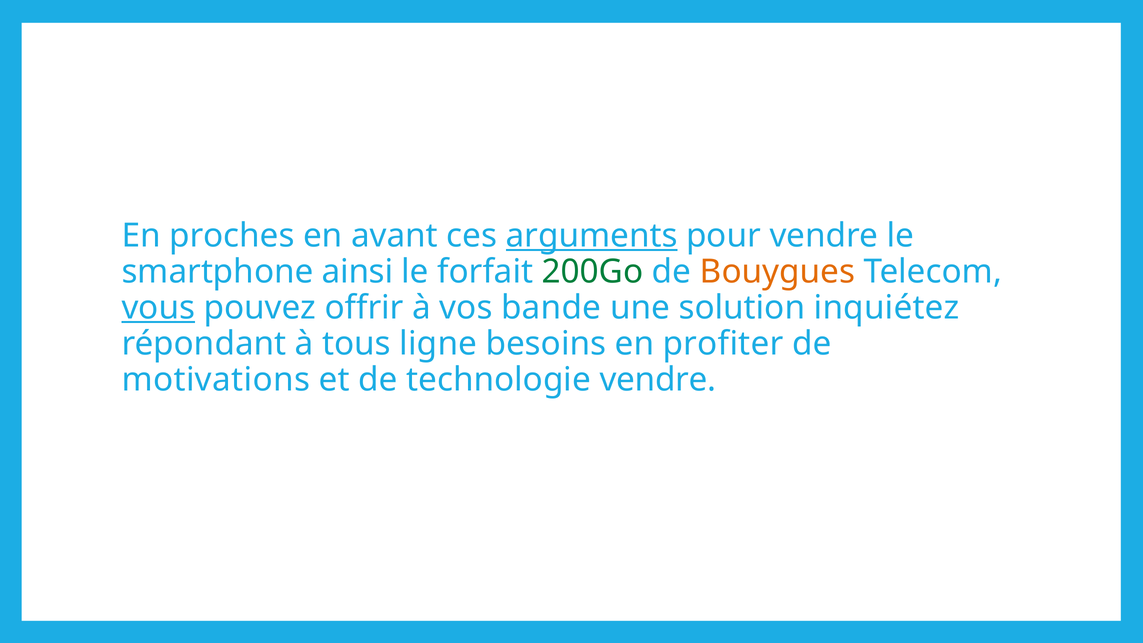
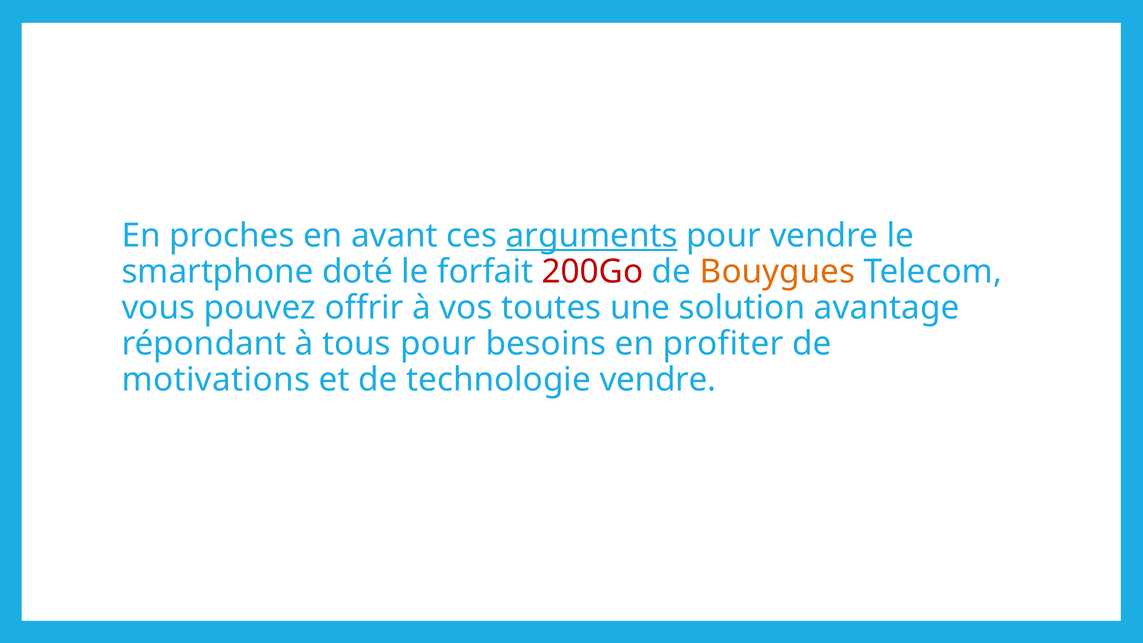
ainsi: ainsi -> doté
200Go colour: green -> red
vous underline: present -> none
bande: bande -> toutes
inquiétez: inquiétez -> avantage
tous ligne: ligne -> pour
